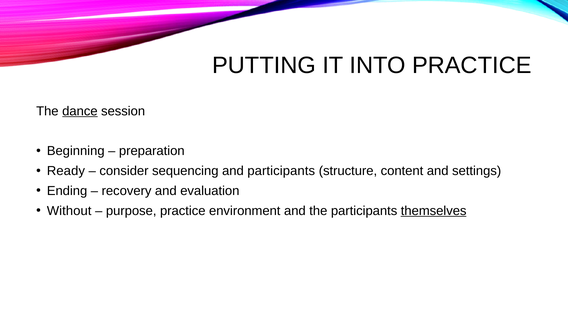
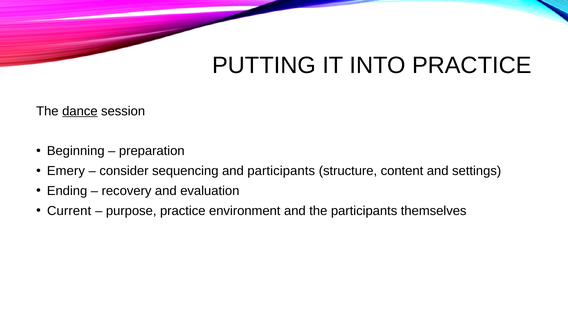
Ready: Ready -> Emery
Without: Without -> Current
themselves underline: present -> none
